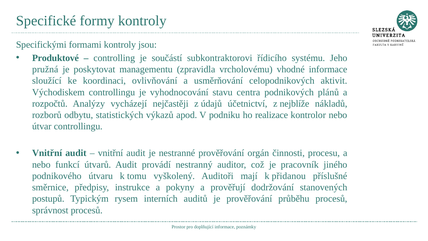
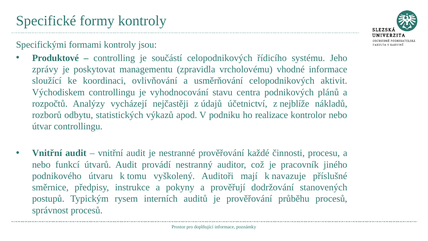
součástí subkontraktorovi: subkontraktorovi -> celopodnikových
pružná: pružná -> zprávy
orgán: orgán -> každé
přidanou: přidanou -> navazuje
